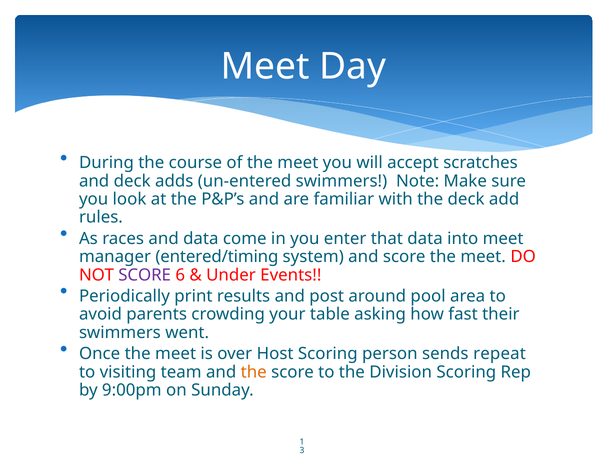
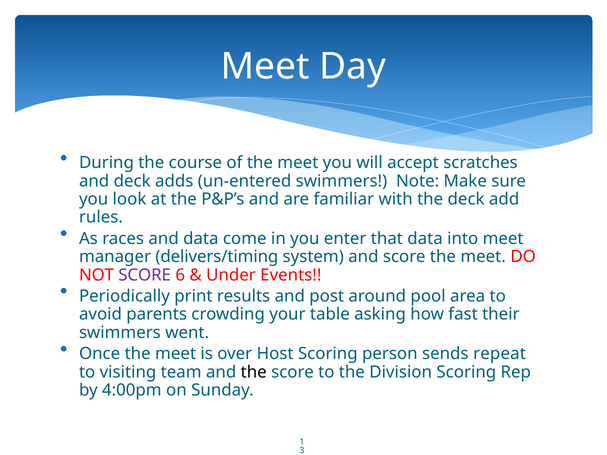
entered/timing: entered/timing -> delivers/timing
the at (254, 372) colour: orange -> black
9:00pm: 9:00pm -> 4:00pm
